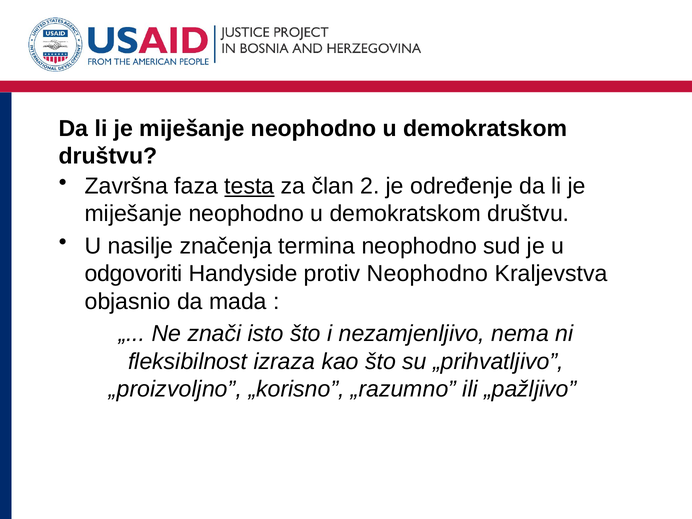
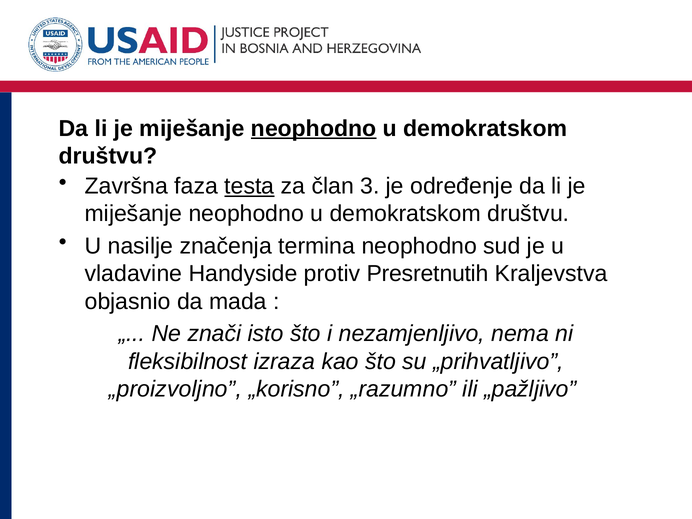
neophodno at (314, 128) underline: none -> present
2: 2 -> 3
odgovoriti: odgovoriti -> vladavine
protiv Neophodno: Neophodno -> Presretnutih
